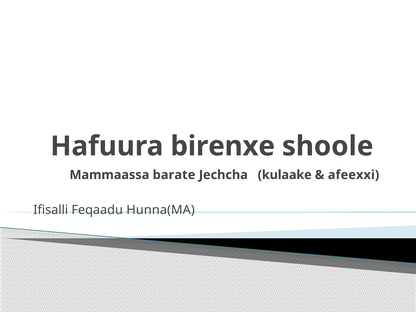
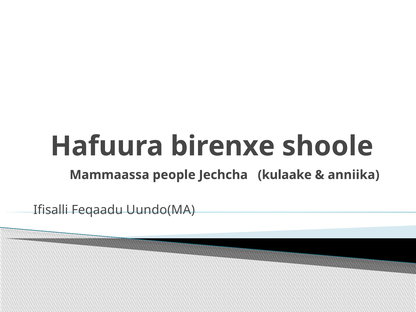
barate: barate -> people
afeexxi: afeexxi -> anniika
Hunna(MA: Hunna(MA -> Uundo(MA
